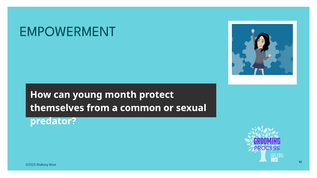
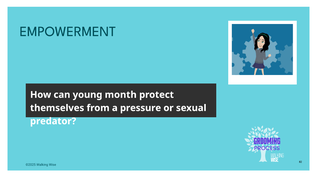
common: common -> pressure
